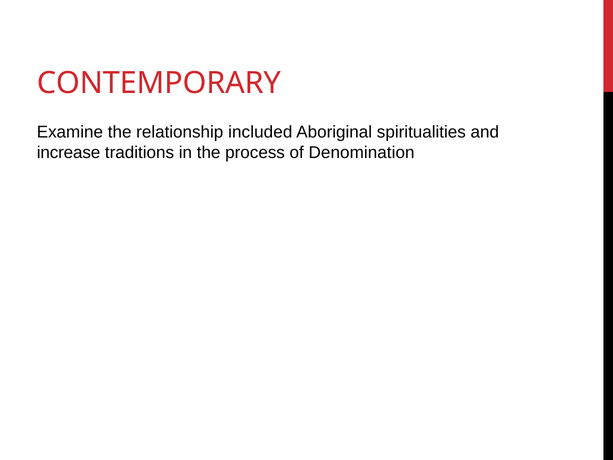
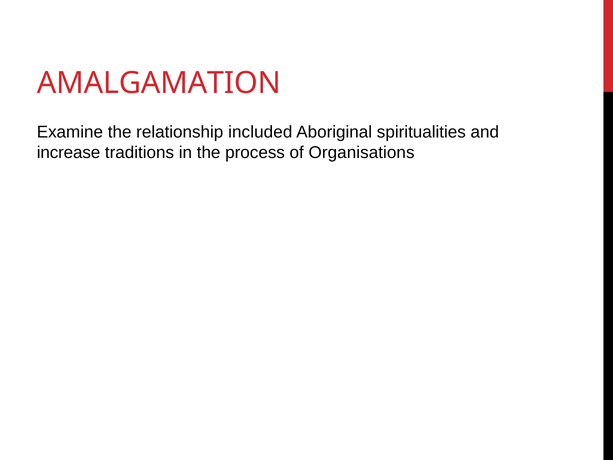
CONTEMPORARY: CONTEMPORARY -> AMALGAMATION
Denomination: Denomination -> Organisations
